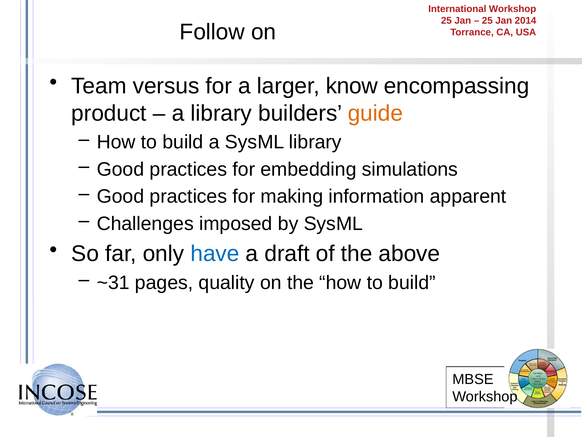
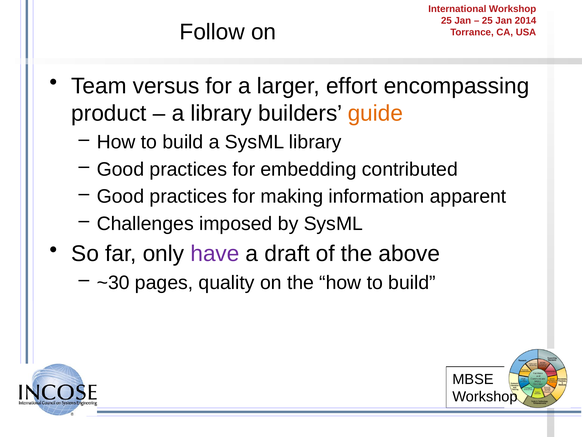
know: know -> effort
simulations: simulations -> contributed
have colour: blue -> purple
~31: ~31 -> ~30
